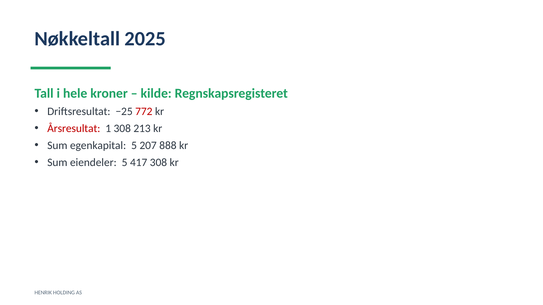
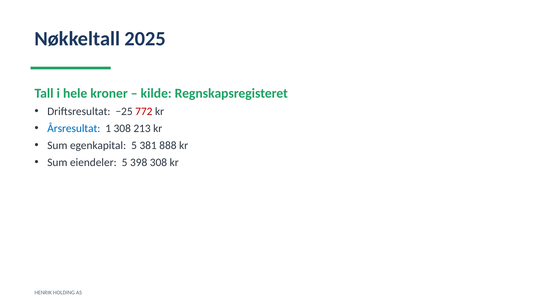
Årsresultat colour: red -> blue
207: 207 -> 381
417: 417 -> 398
